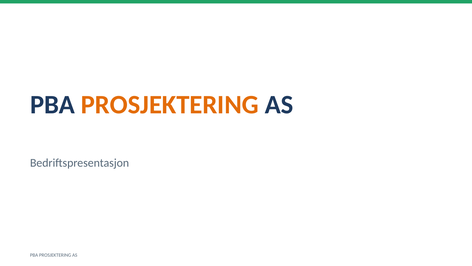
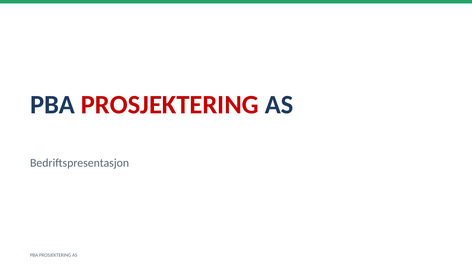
PROSJEKTERING at (170, 105) colour: orange -> red
